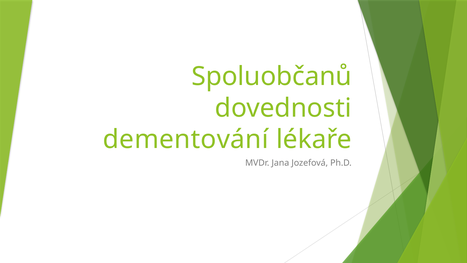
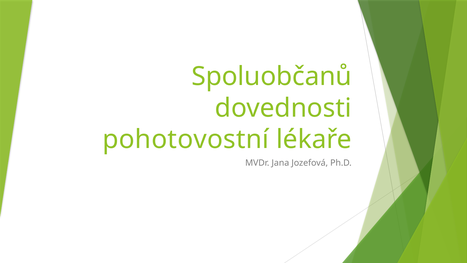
dementování: dementování -> pohotovostní
